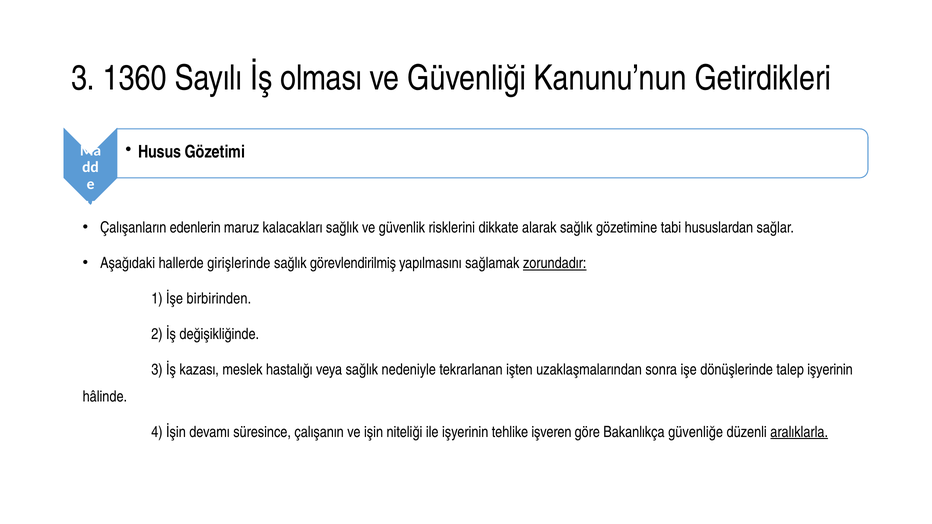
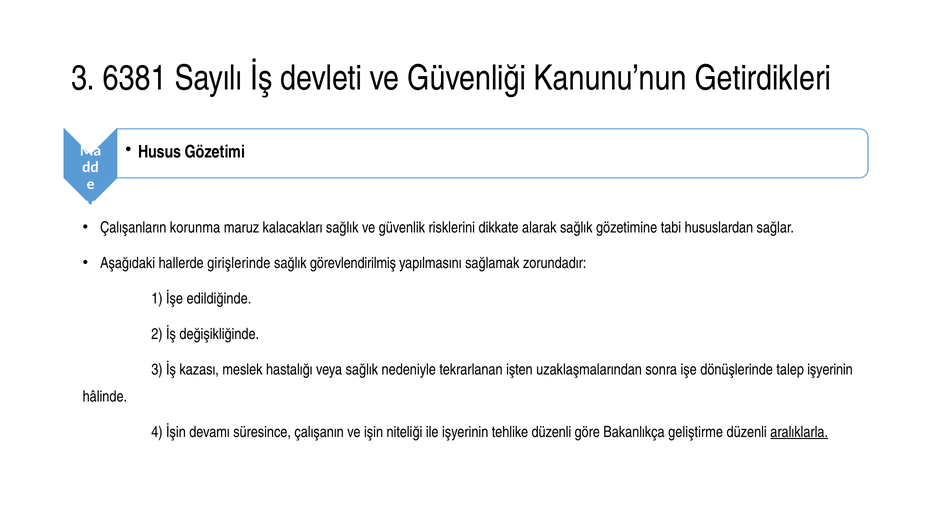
1360: 1360 -> 6381
olması: olması -> devleti
edenlerin: edenlerin -> korunma
zorundadır underline: present -> none
birbirinden: birbirinden -> edildiğinde
tehlike işveren: işveren -> düzenli
güvenliğe: güvenliğe -> geliştirme
